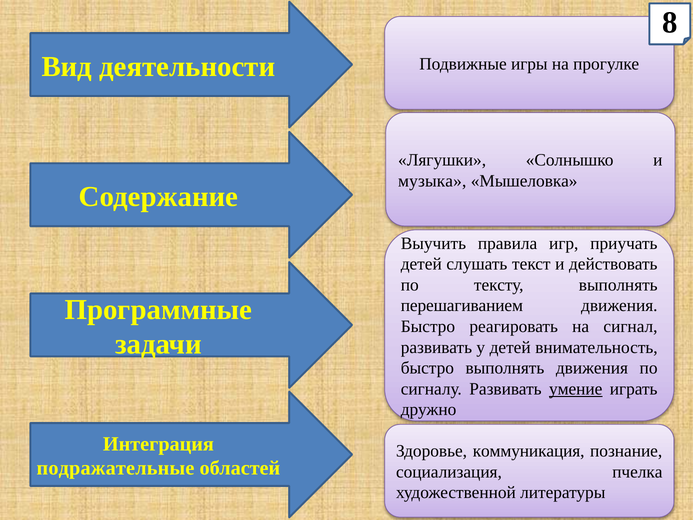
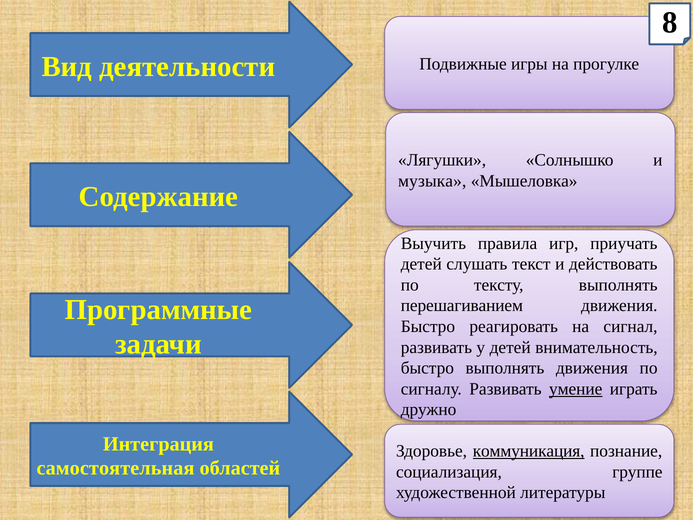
коммуникация underline: none -> present
подражательные: подражательные -> самостоятельная
пчелка: пчелка -> группе
